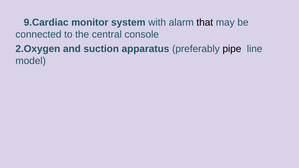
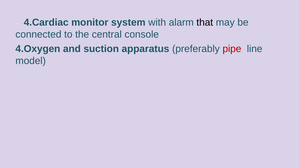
9.Cardiac: 9.Cardiac -> 4.Cardiac
2.Oxygen: 2.Oxygen -> 4.Oxygen
pipe colour: black -> red
